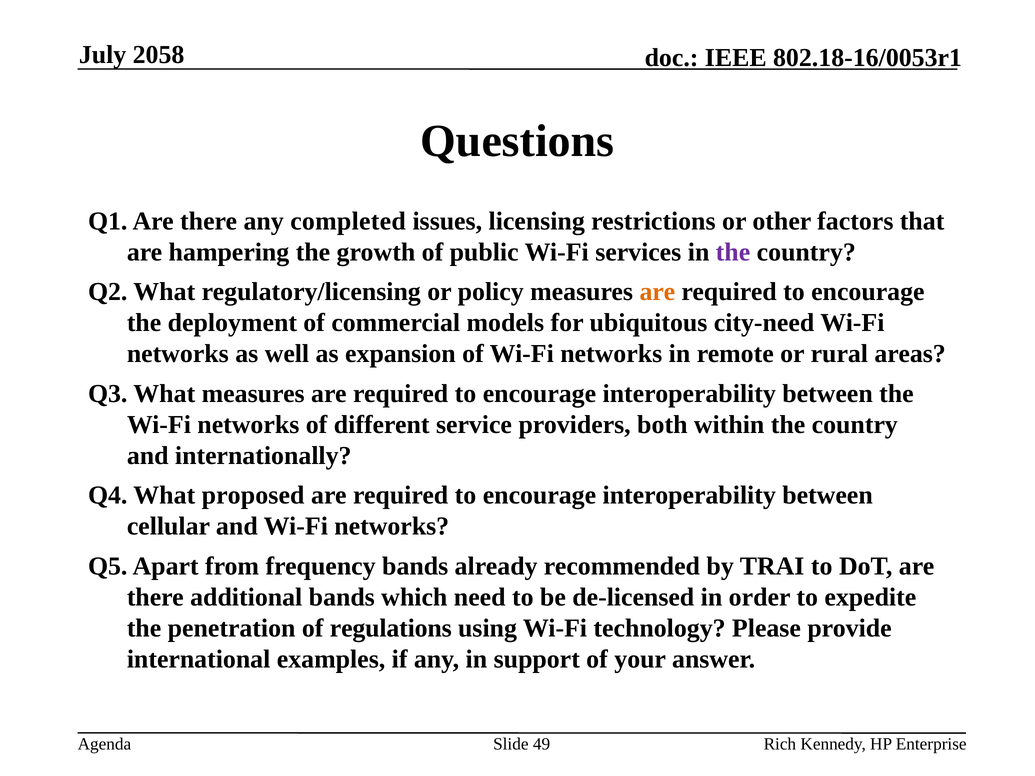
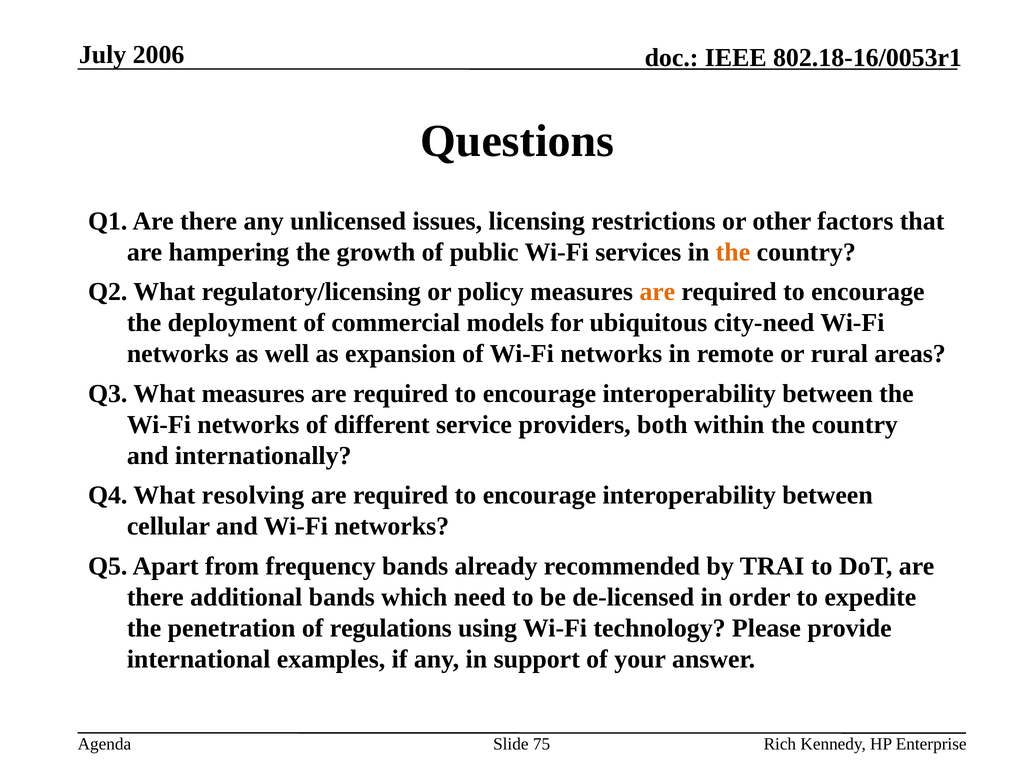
2058: 2058 -> 2006
completed: completed -> unlicensed
the at (733, 252) colour: purple -> orange
proposed: proposed -> resolving
49: 49 -> 75
